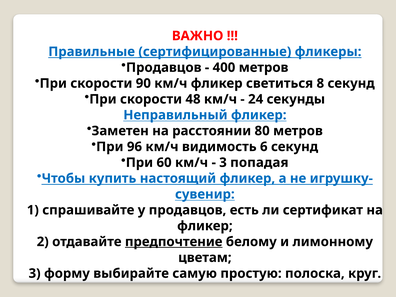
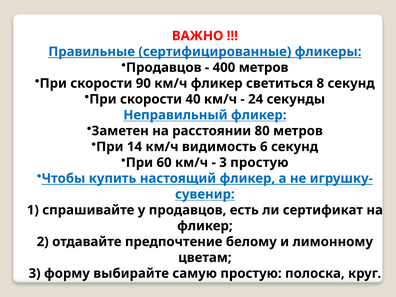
48: 48 -> 40
96: 96 -> 14
3 попадая: попадая -> простую
предпочтение underline: present -> none
